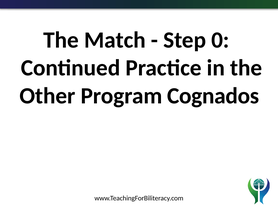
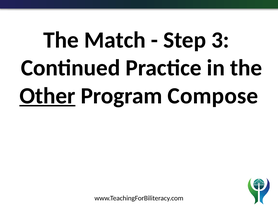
0: 0 -> 3
Other underline: none -> present
Cognados: Cognados -> Compose
